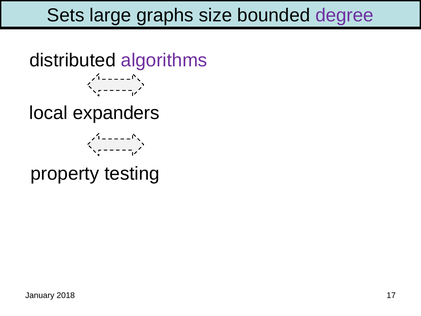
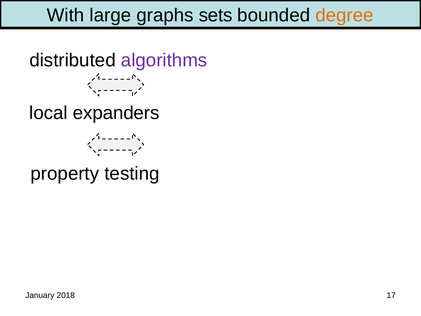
Sets: Sets -> With
size: size -> sets
degree colour: purple -> orange
